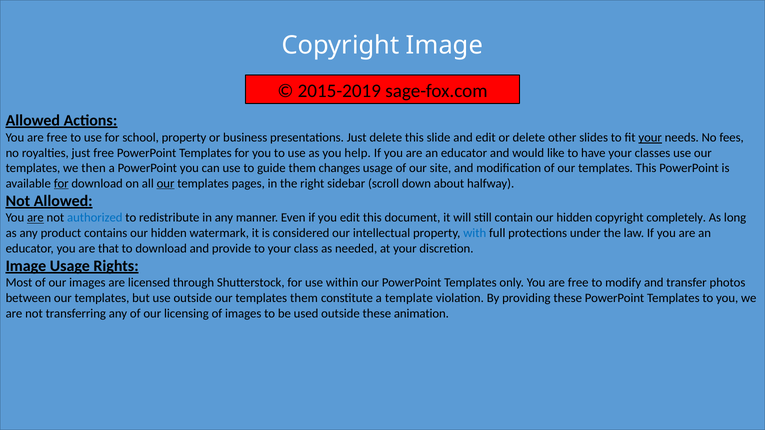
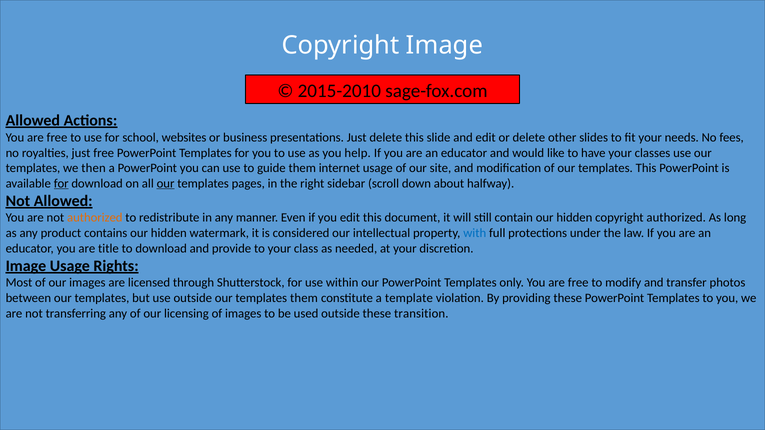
2015-2019: 2015-2019 -> 2015-2010
school property: property -> websites
your at (650, 138) underline: present -> none
changes: changes -> internet
are at (35, 218) underline: present -> none
authorized at (95, 218) colour: blue -> orange
copyright completely: completely -> authorized
that: that -> title
animation: animation -> transition
